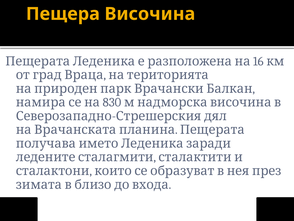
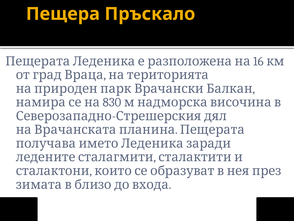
Височина: Височина -> Пръскало
